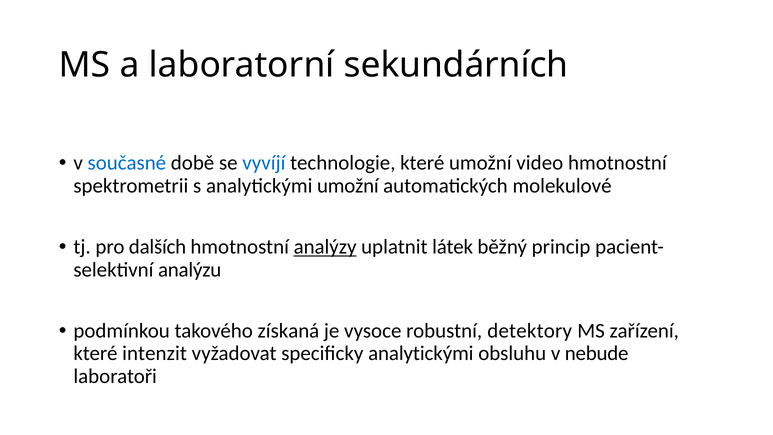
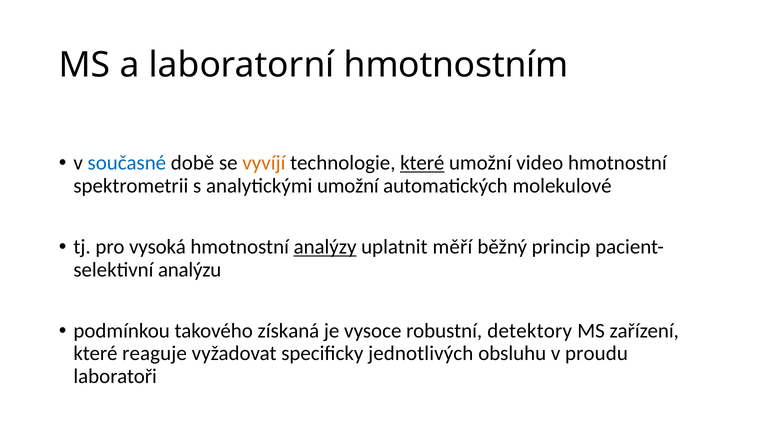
sekundárních: sekundárních -> hmotnostním
vyvíjí colour: blue -> orange
které at (422, 163) underline: none -> present
dalších: dalších -> vysoká
látek: látek -> měří
intenzit: intenzit -> reaguje
specificky analytickými: analytickými -> jednotlivých
nebude: nebude -> proudu
